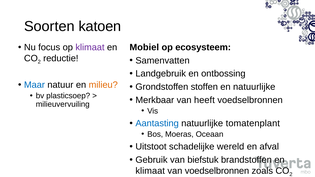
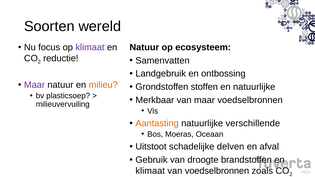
katoen: katoen -> wereld
Mobiel at (144, 47): Mobiel -> Natuur
Maar at (34, 85) colour: blue -> purple
van heeft: heeft -> maar
Aantasting colour: blue -> orange
tomatenplant: tomatenplant -> verschillende
wereld: wereld -> delven
biefstuk: biefstuk -> droogte
